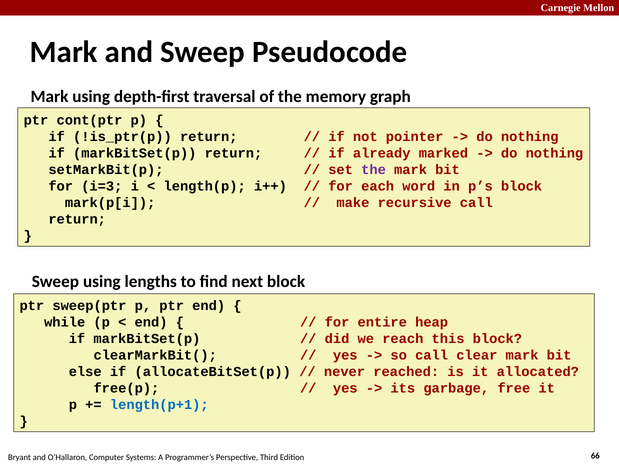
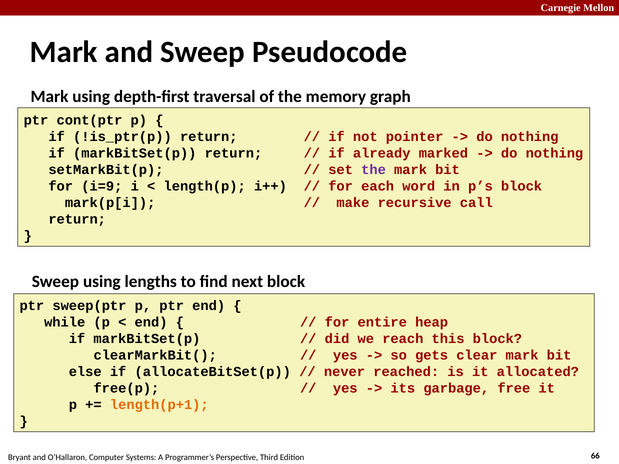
i=3: i=3 -> i=9
so call: call -> gets
length(p+1 colour: blue -> orange
